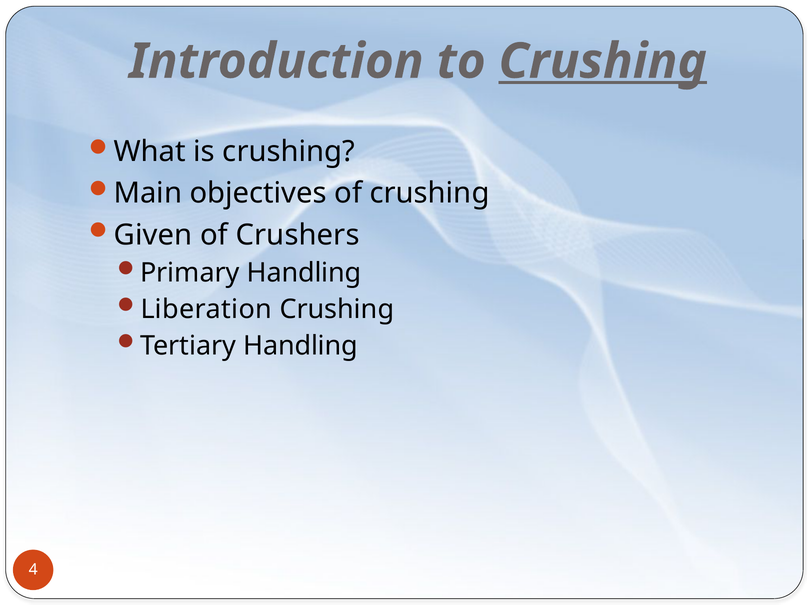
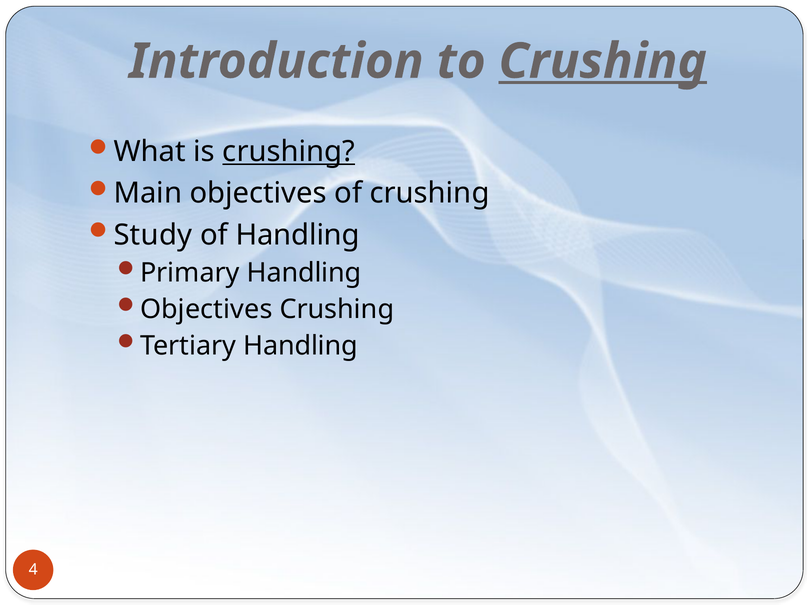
crushing at (289, 152) underline: none -> present
Given: Given -> Study
of Crushers: Crushers -> Handling
Liberation at (206, 309): Liberation -> Objectives
